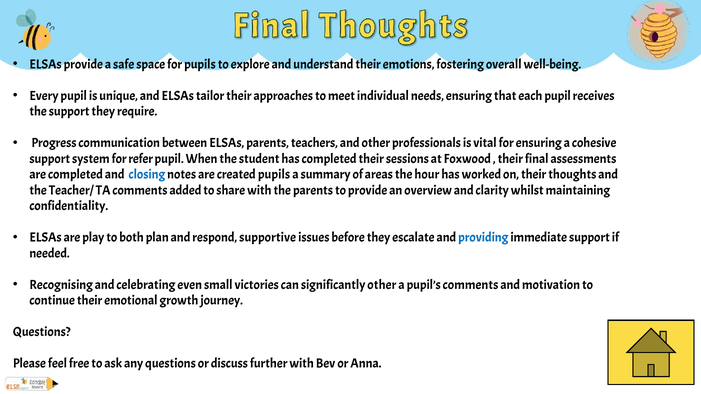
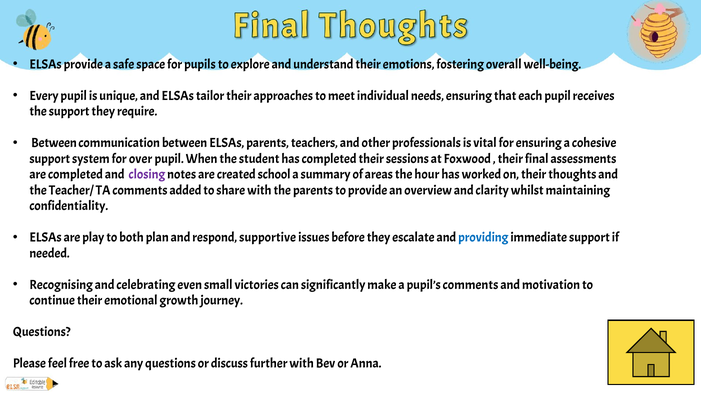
Progress at (54, 143): Progress -> Between
refer: refer -> over
closing colour: blue -> purple
created pupils: pupils -> school
significantly other: other -> make
